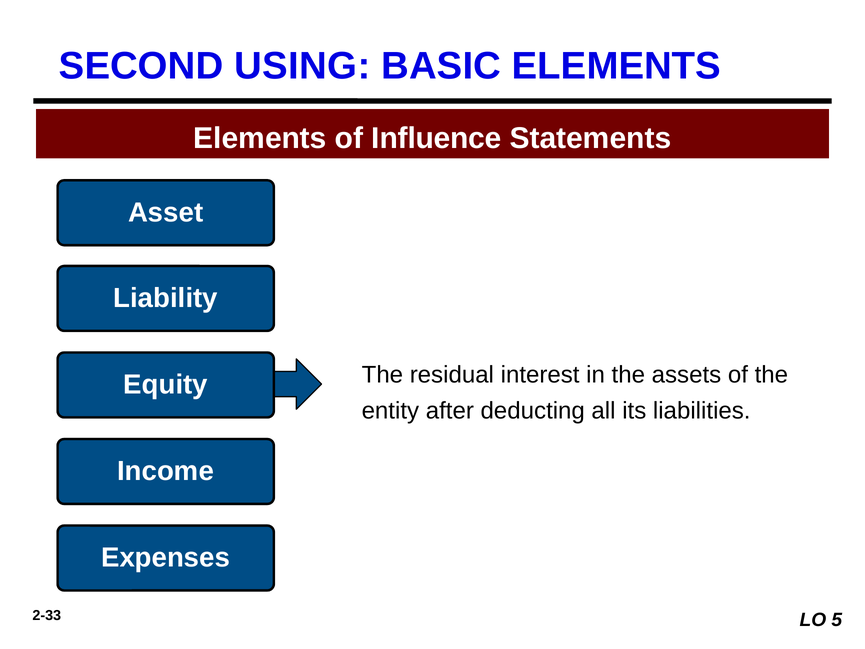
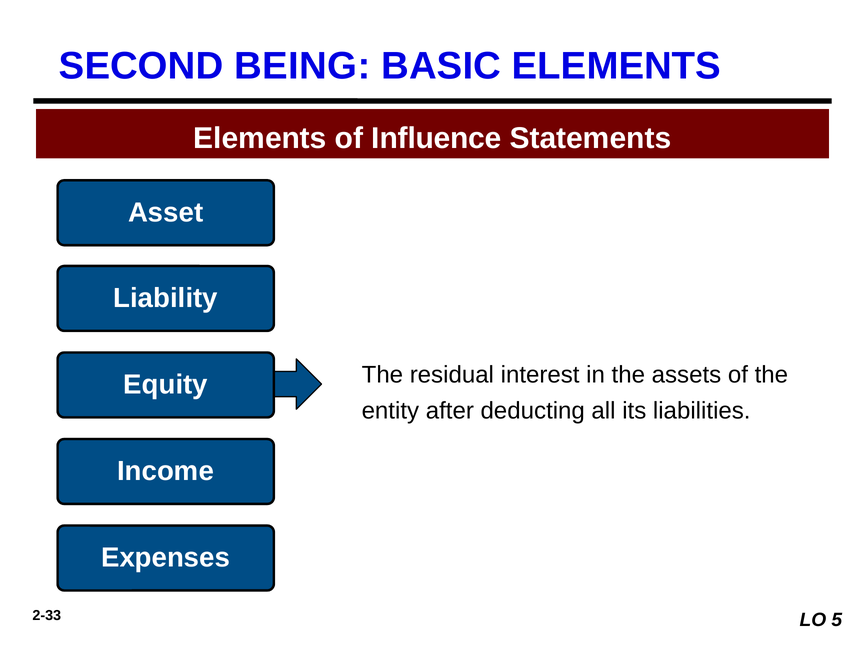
USING: USING -> BEING
